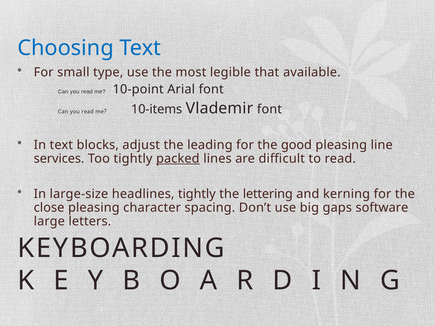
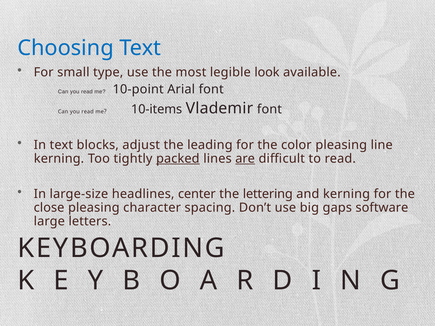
that: that -> look
good: good -> color
services at (59, 159): services -> kerning
are underline: none -> present
headlines tightly: tightly -> center
